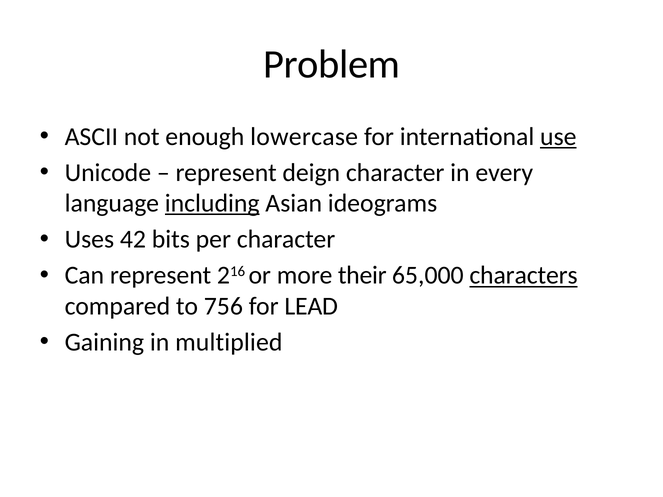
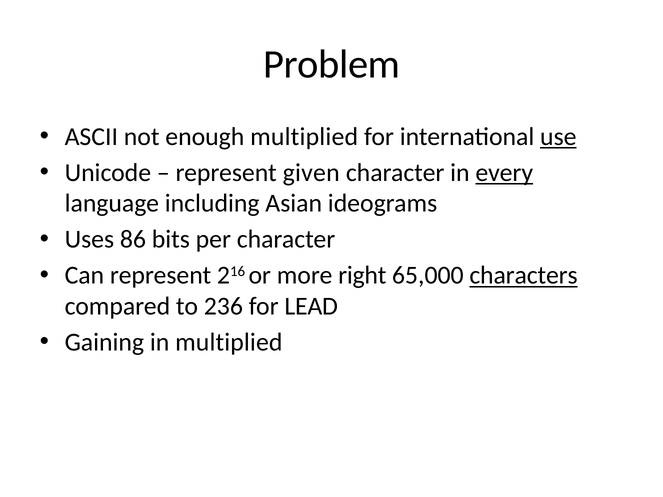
enough lowercase: lowercase -> multiplied
deign: deign -> given
every underline: none -> present
including underline: present -> none
42: 42 -> 86
their: their -> right
756: 756 -> 236
